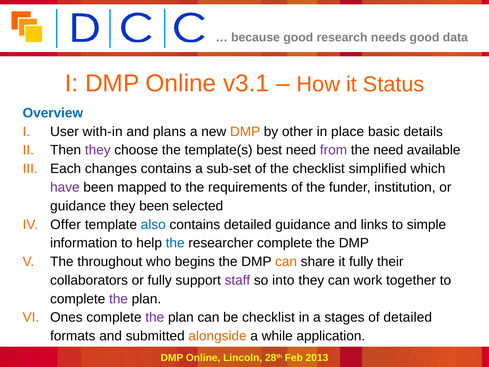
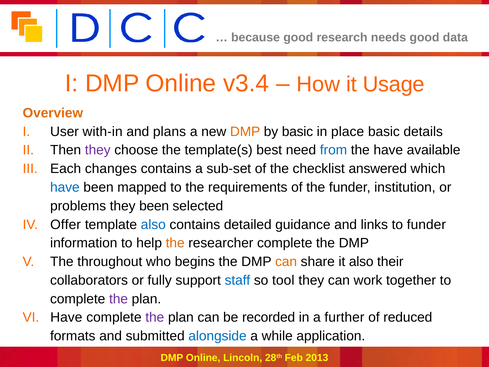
v3.1: v3.1 -> v3.4
Status: Status -> Usage
Overview colour: blue -> orange
by other: other -> basic
from colour: purple -> blue
the need: need -> have
simplified: simplified -> answered
have at (65, 187) colour: purple -> blue
guidance at (78, 206): guidance -> problems
to simple: simple -> funder
the at (175, 243) colour: blue -> orange
it fully: fully -> also
staff colour: purple -> blue
into: into -> tool
Ones at (66, 317): Ones -> Have
be checklist: checklist -> recorded
stages: stages -> further
of detailed: detailed -> reduced
alongside colour: orange -> blue
